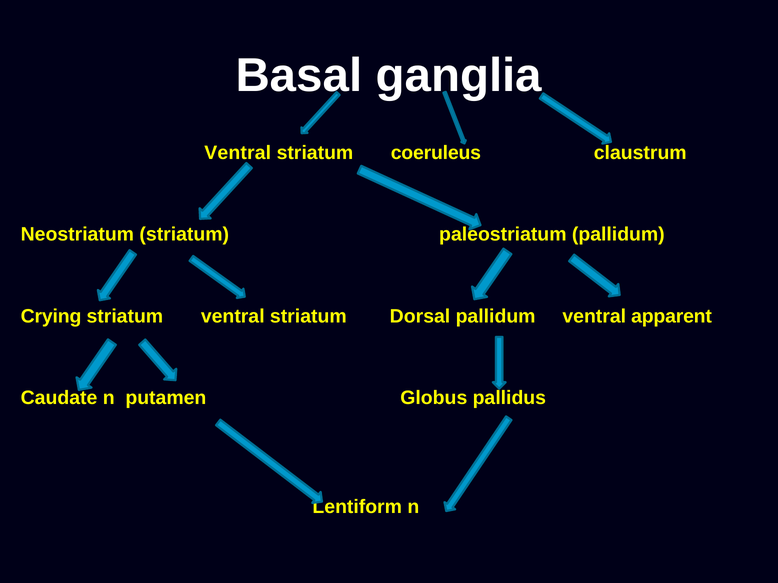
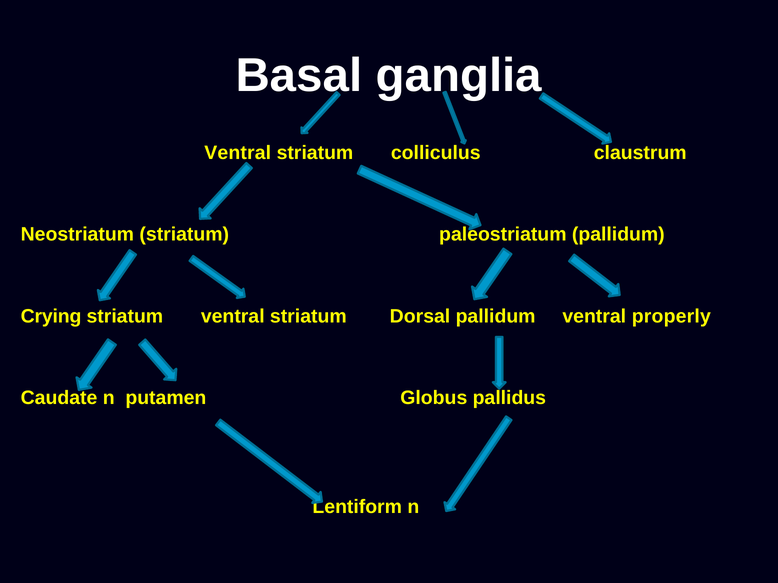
coeruleus: coeruleus -> colliculus
apparent: apparent -> properly
